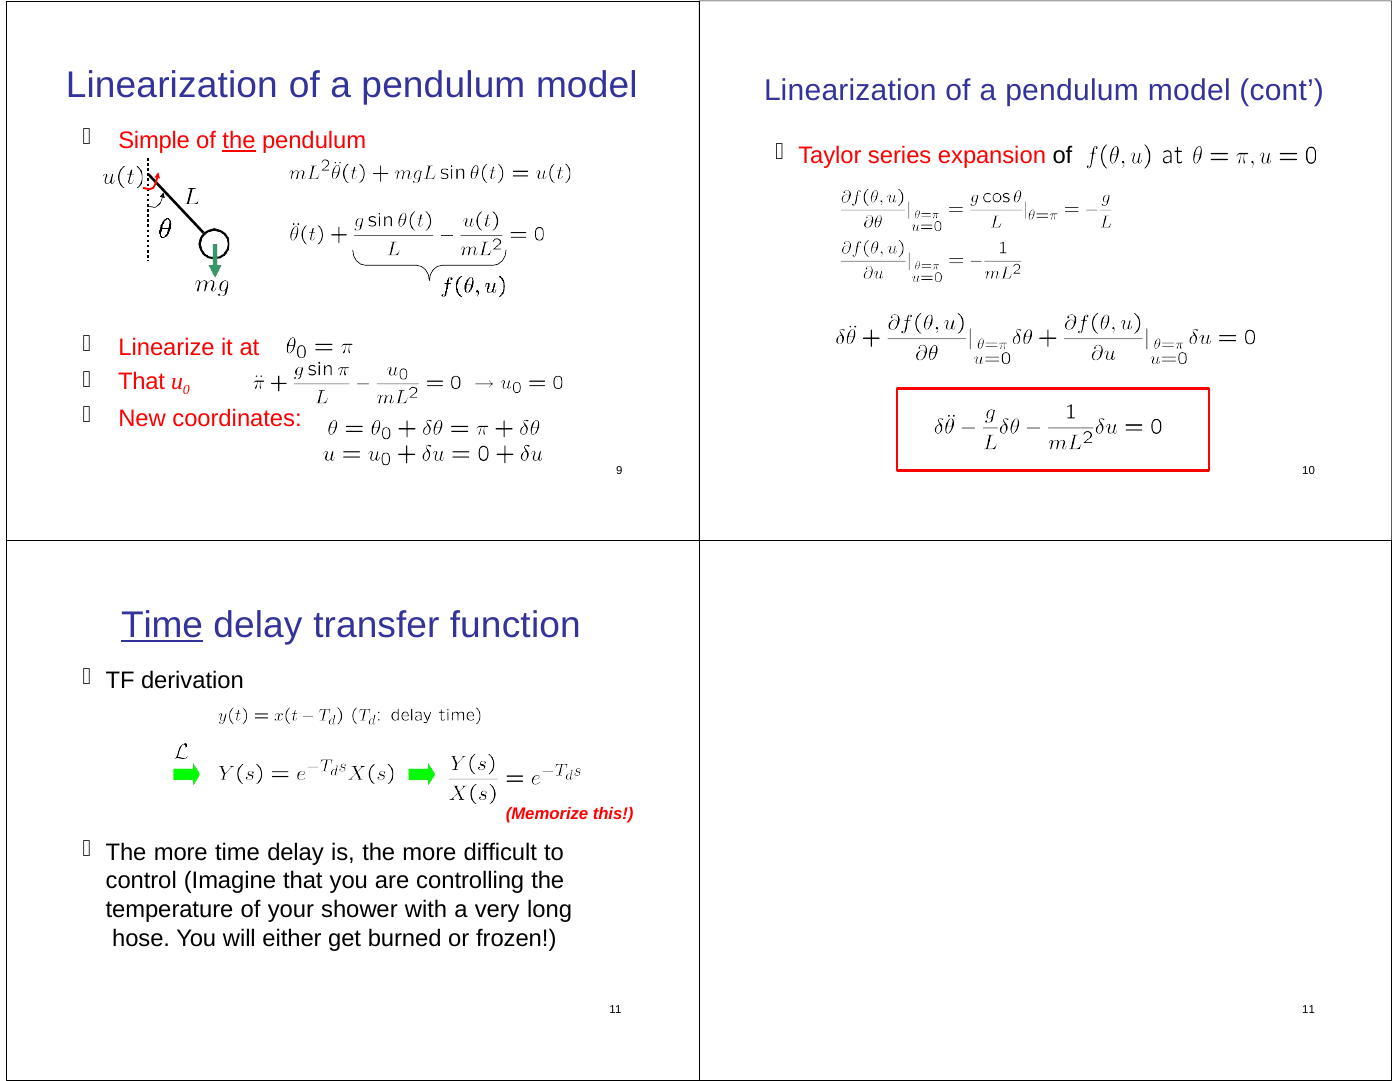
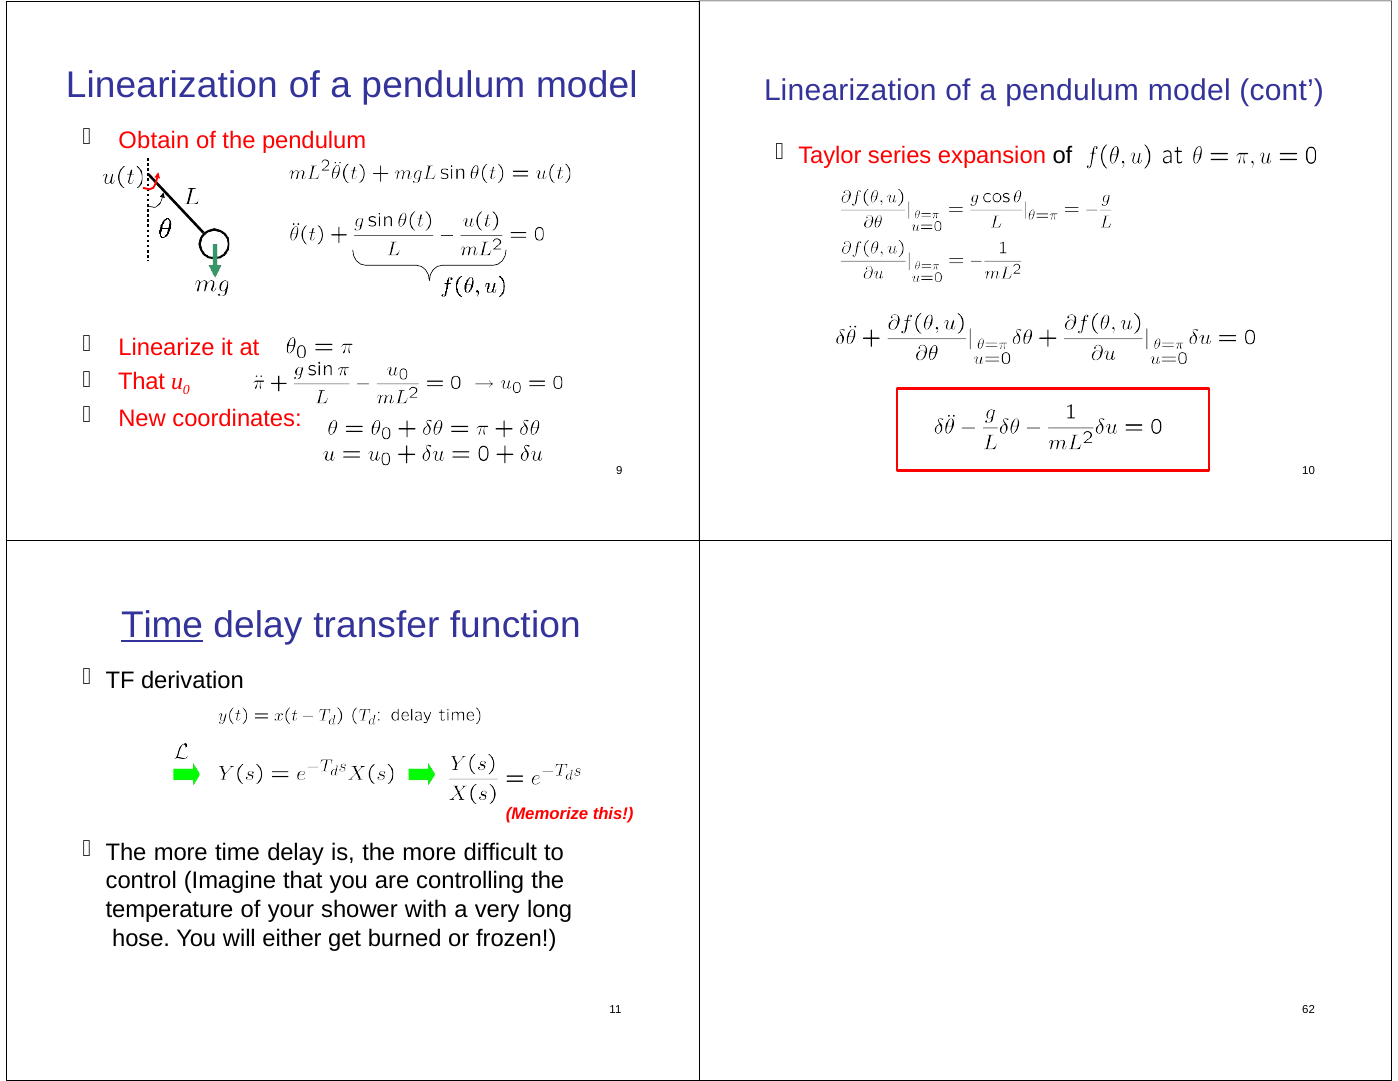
Simple: Simple -> Obtain
the at (239, 141) underline: present -> none
11 11: 11 -> 62
